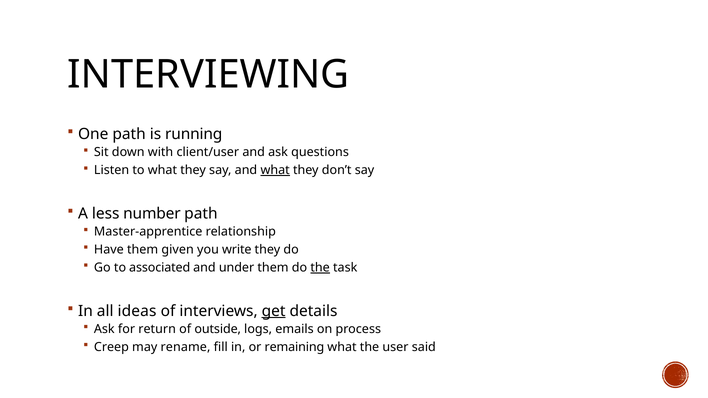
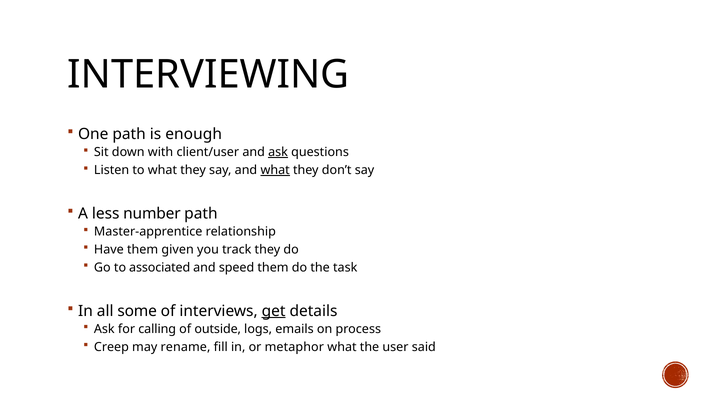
running: running -> enough
ask at (278, 152) underline: none -> present
write: write -> track
under: under -> speed
the at (320, 268) underline: present -> none
ideas: ideas -> some
return: return -> calling
remaining: remaining -> metaphor
